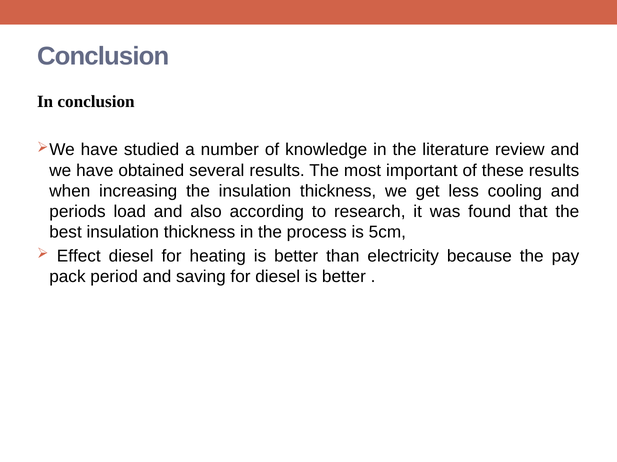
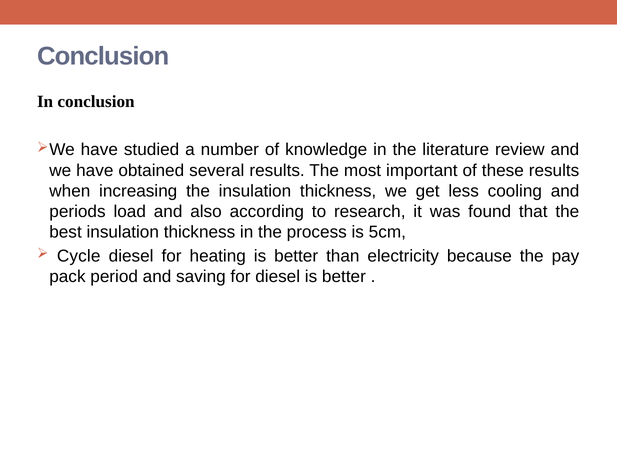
Effect: Effect -> Cycle
